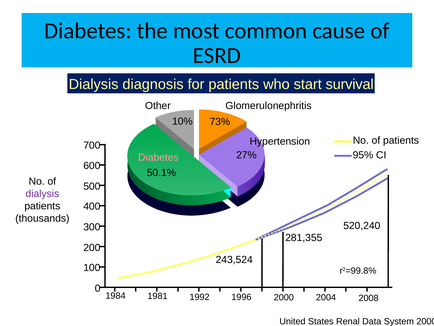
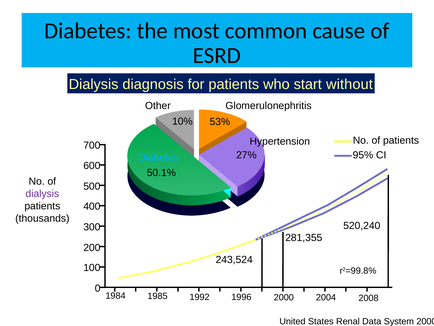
survival: survival -> without
73%: 73% -> 53%
Diabetes at (158, 157) colour: pink -> light blue
1981: 1981 -> 1985
